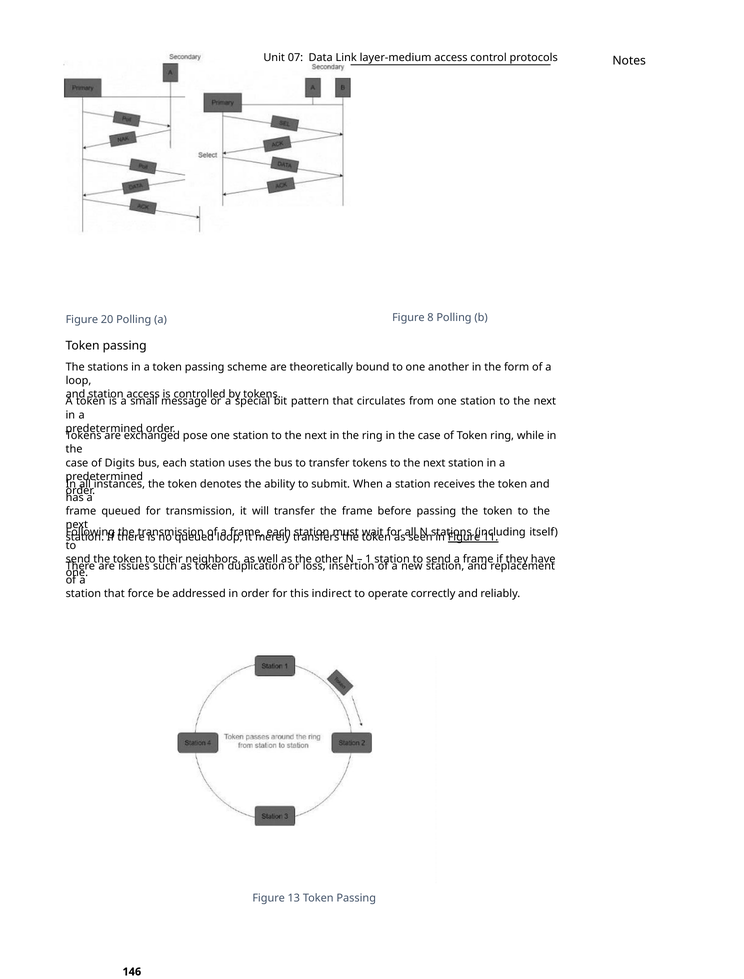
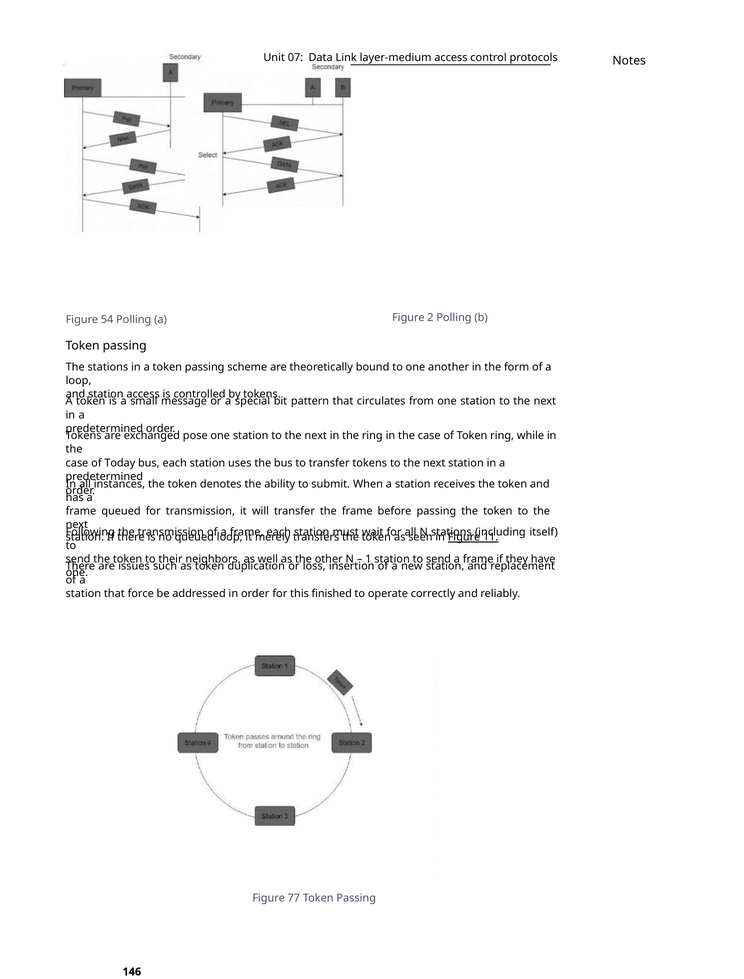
20: 20 -> 54
8: 8 -> 2
Digits: Digits -> Today
indirect: indirect -> finished
13: 13 -> 77
